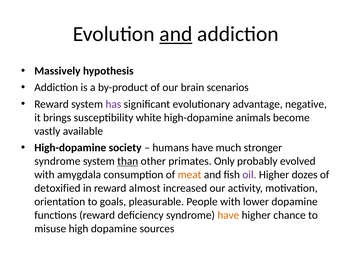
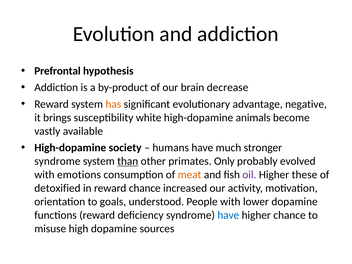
and at (176, 34) underline: present -> none
Massively: Massively -> Prefrontal
scenarios: scenarios -> decrease
has colour: purple -> orange
amygdala: amygdala -> emotions
dozes: dozes -> these
reward almost: almost -> chance
pleasurable: pleasurable -> understood
have at (228, 215) colour: orange -> blue
